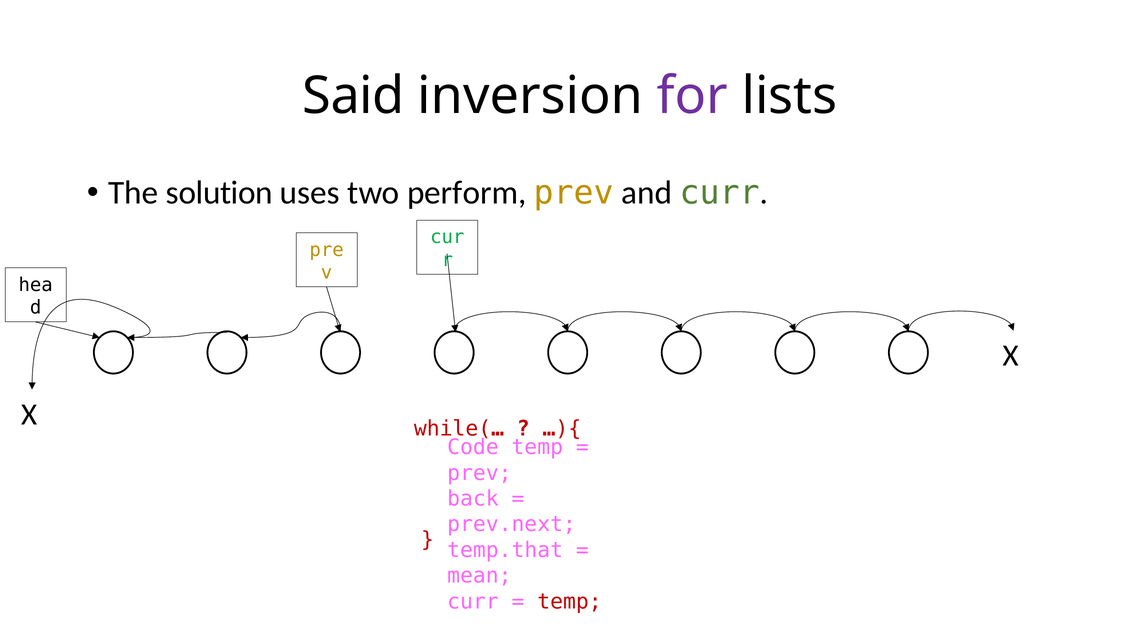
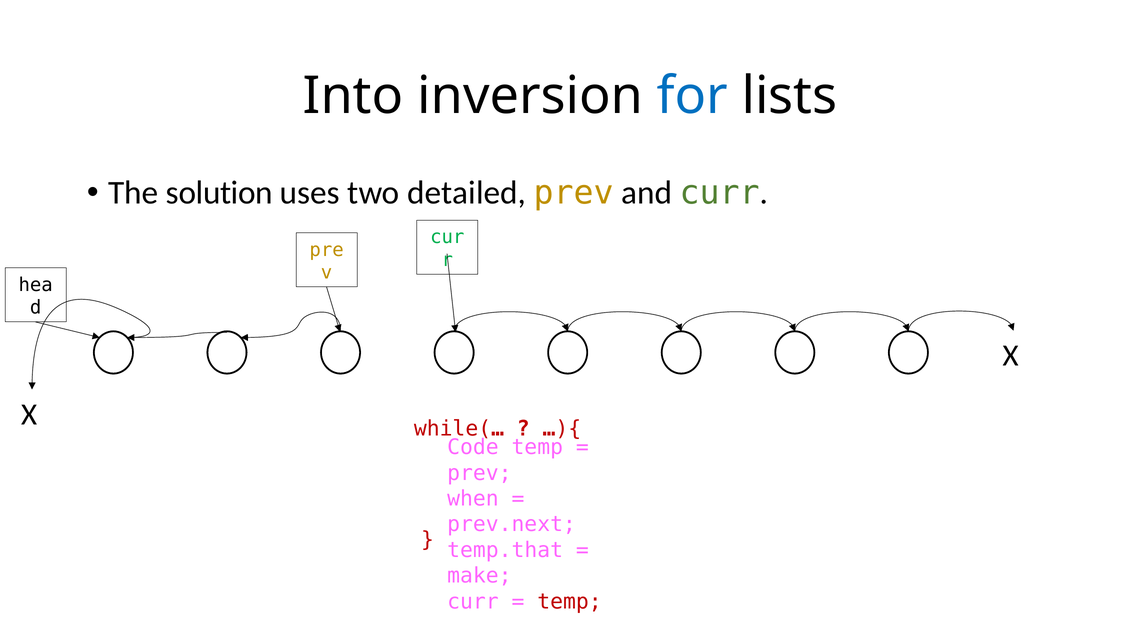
Said: Said -> Into
for colour: purple -> blue
perform: perform -> detailed
back: back -> when
mean: mean -> make
